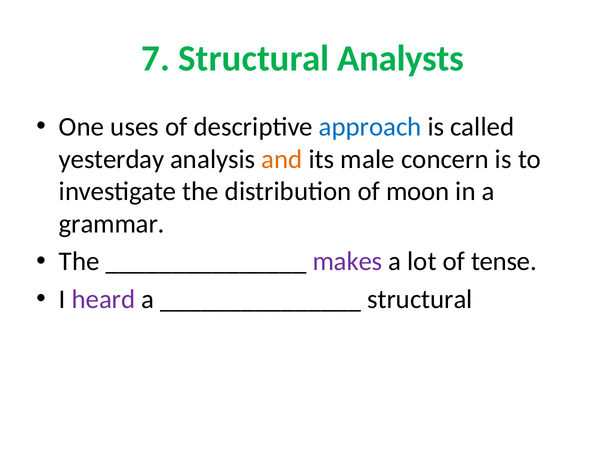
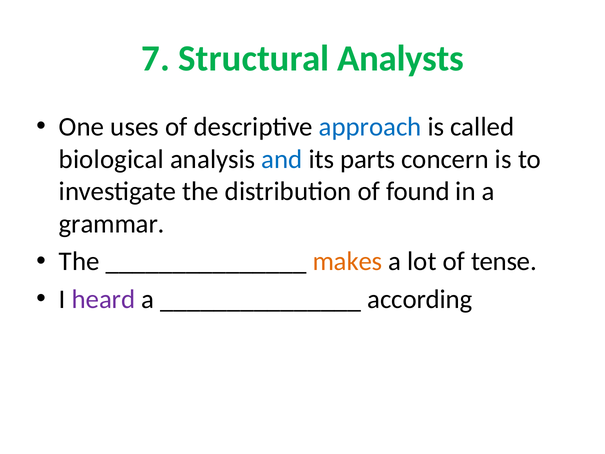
yesterday: yesterday -> biological
and colour: orange -> blue
male: male -> parts
moon: moon -> found
makes colour: purple -> orange
structural at (420, 299): structural -> according
